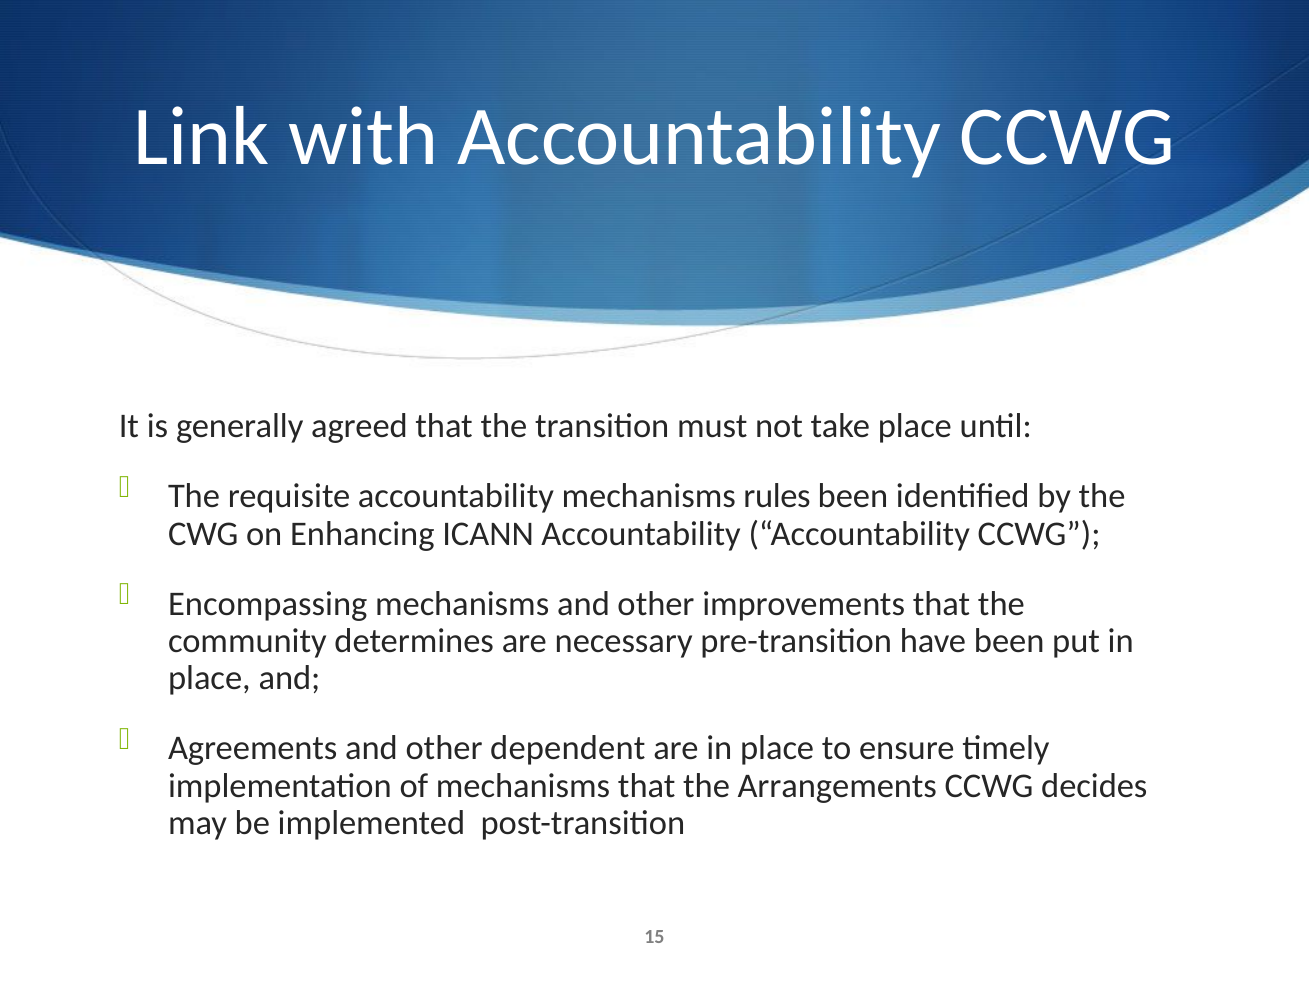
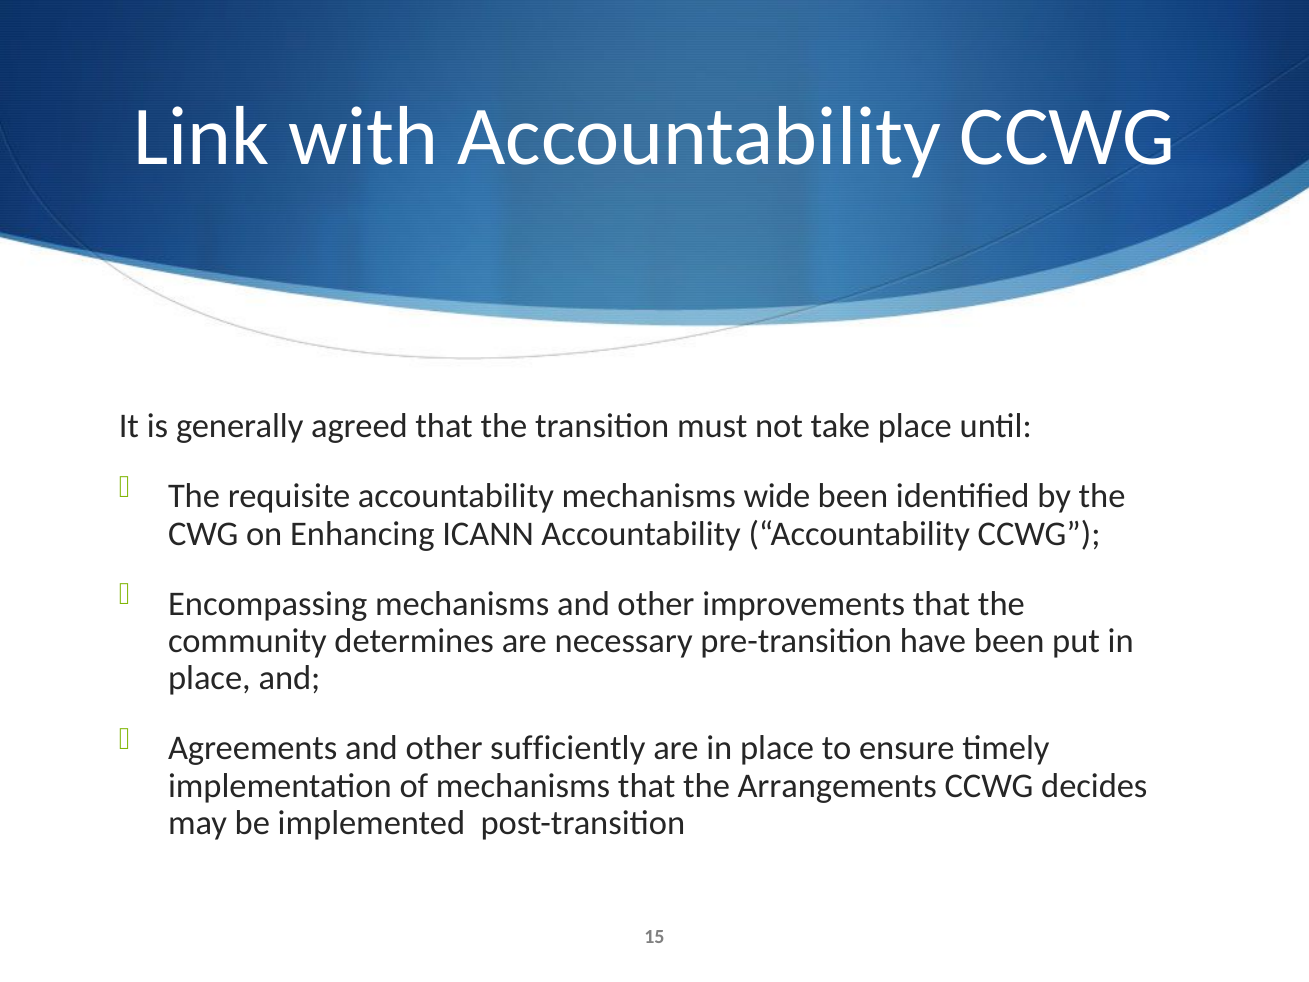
rules: rules -> wide
dependent: dependent -> sufficiently
